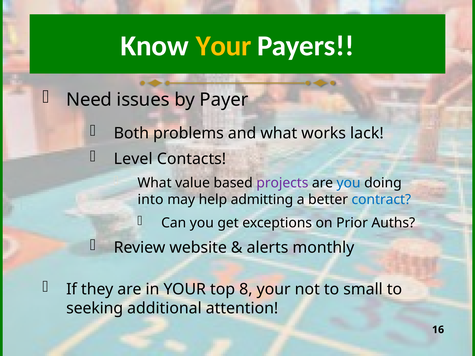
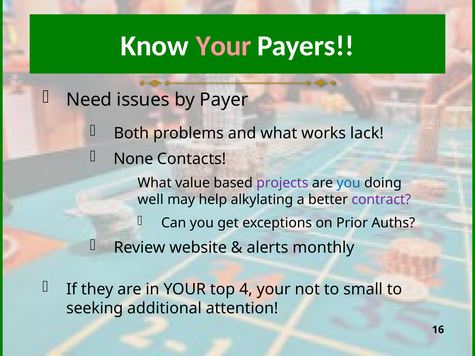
Your at (224, 46) colour: yellow -> pink
Level: Level -> None
into: into -> well
admitting: admitting -> alkylating
contract colour: blue -> purple
8: 8 -> 4
